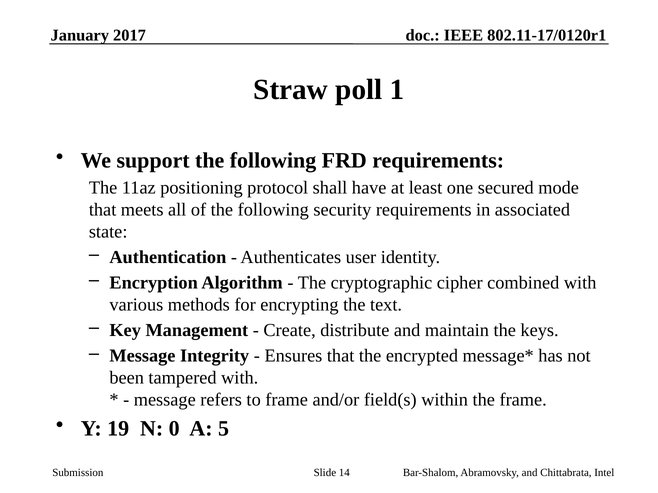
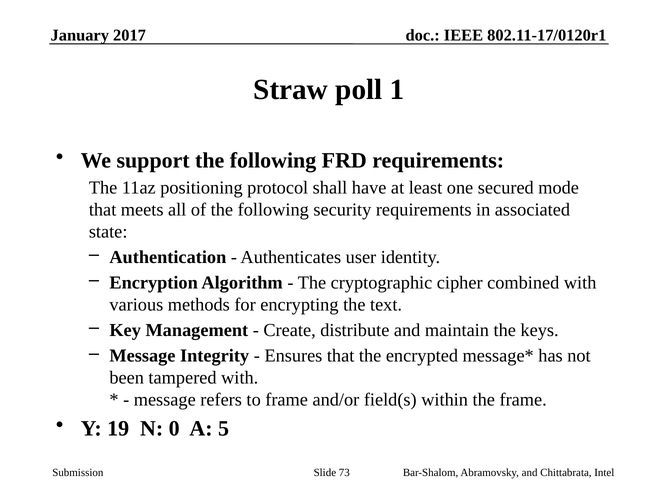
14: 14 -> 73
